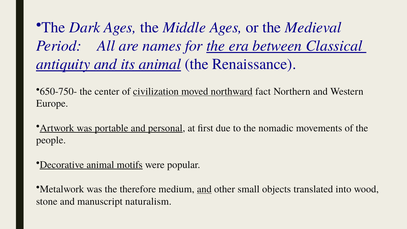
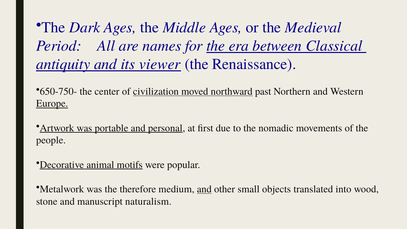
its animal: animal -> viewer
fact: fact -> past
Europe underline: none -> present
